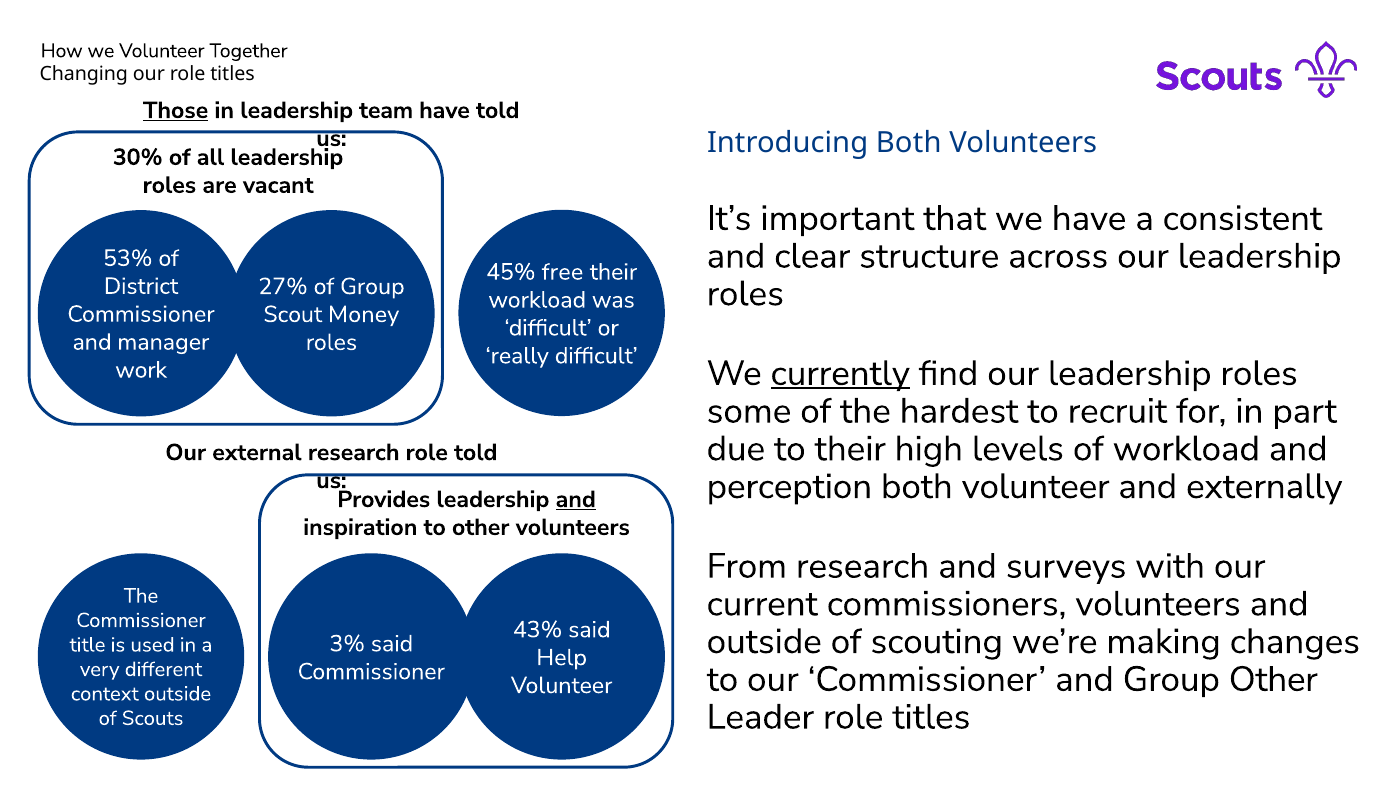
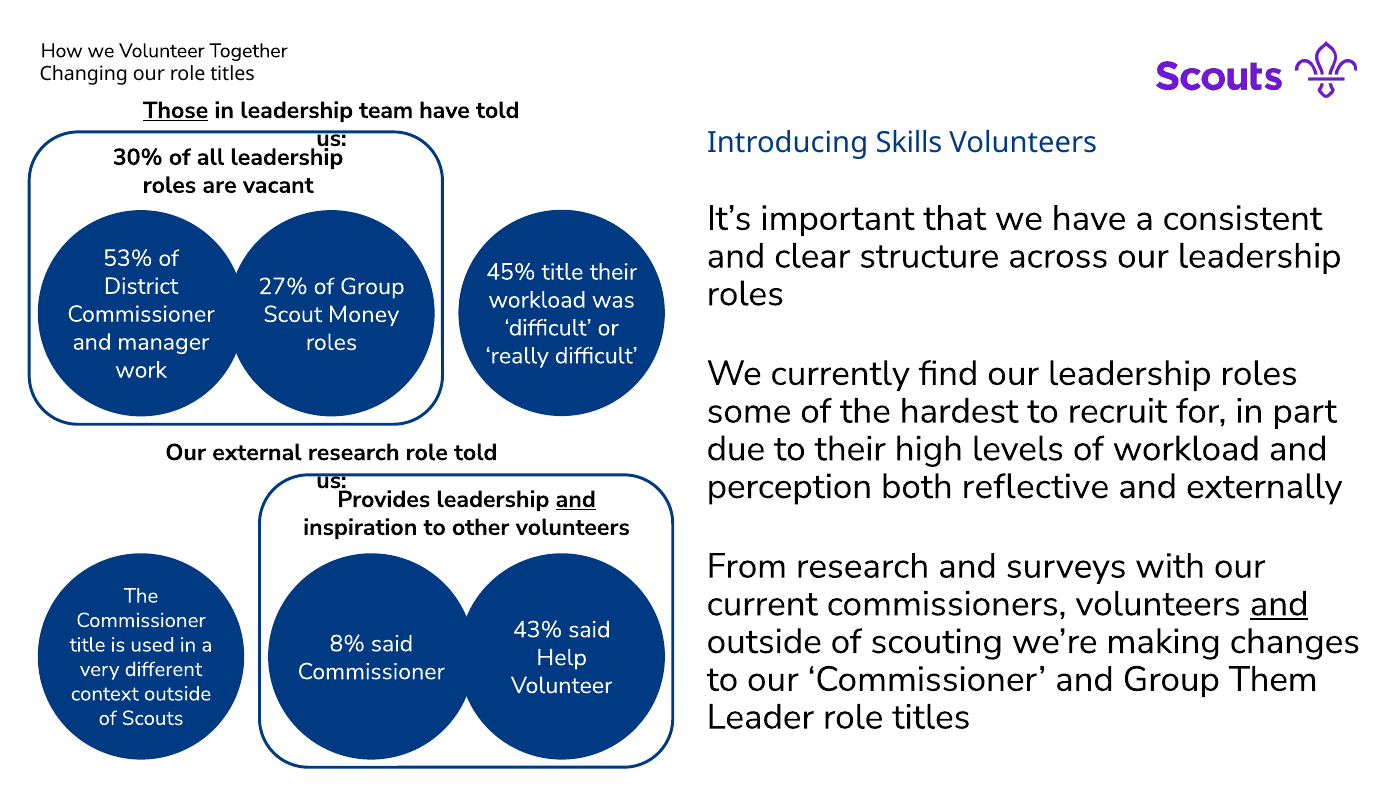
Introducing Both: Both -> Skills
45% free: free -> title
currently underline: present -> none
both volunteer: volunteer -> reflective
and at (1279, 604) underline: none -> present
3%: 3% -> 8%
Group Other: Other -> Them
